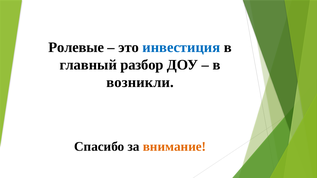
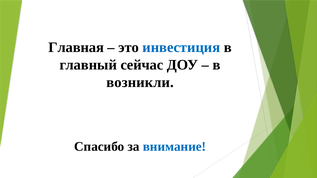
Ролевые: Ролевые -> Главная
разбор: разбор -> сейчас
внимание colour: orange -> blue
